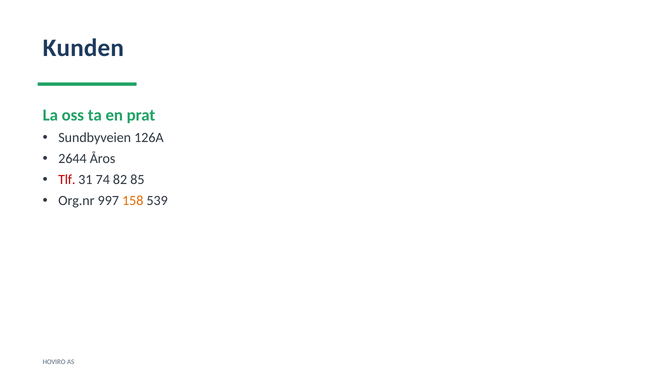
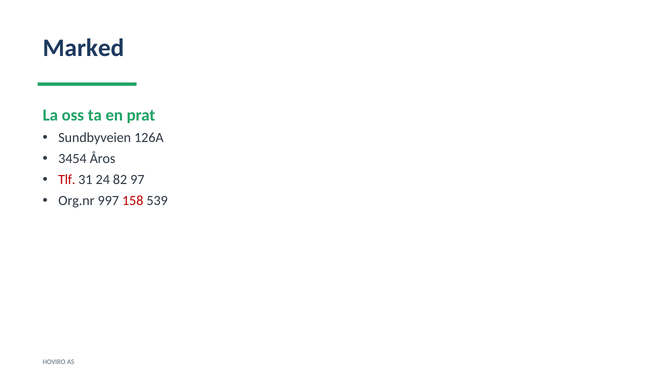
Kunden: Kunden -> Marked
2644: 2644 -> 3454
74: 74 -> 24
85: 85 -> 97
158 colour: orange -> red
